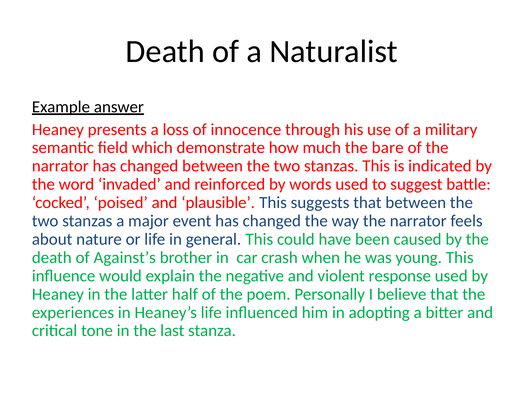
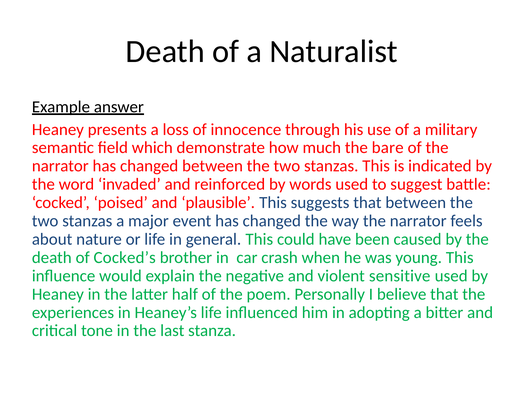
Against’s: Against’s -> Cocked’s
response: response -> sensitive
